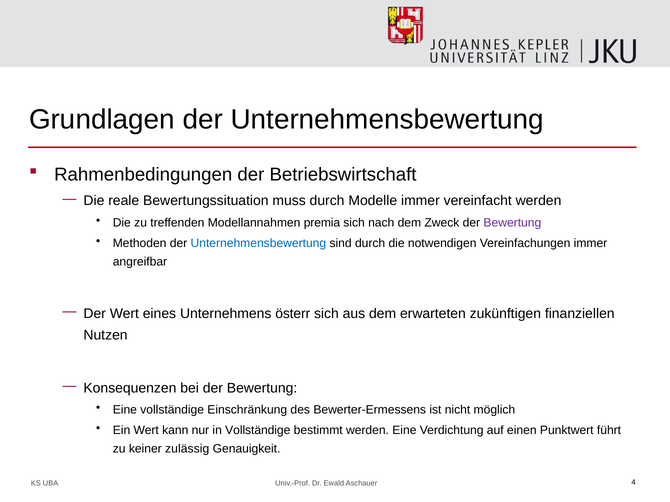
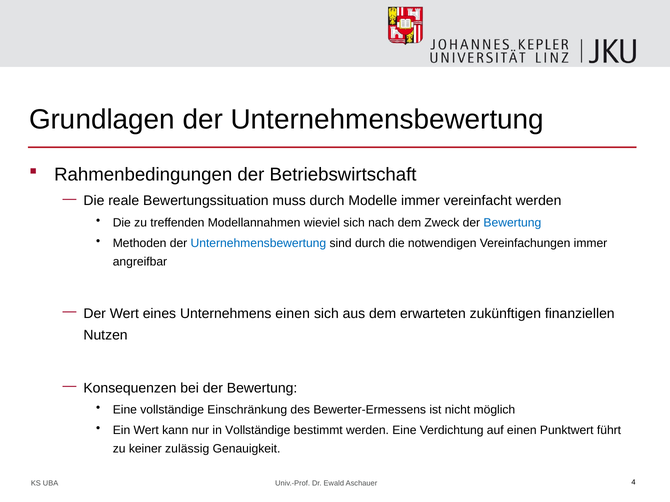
premia: premia -> wieviel
Bewertung at (512, 223) colour: purple -> blue
Unternehmens österr: österr -> einen
